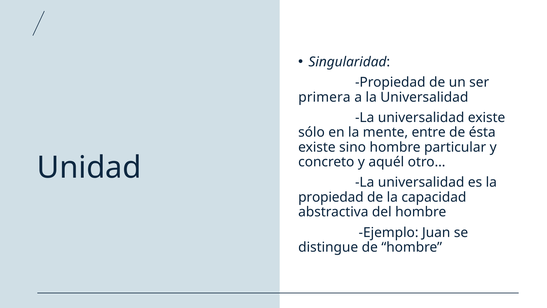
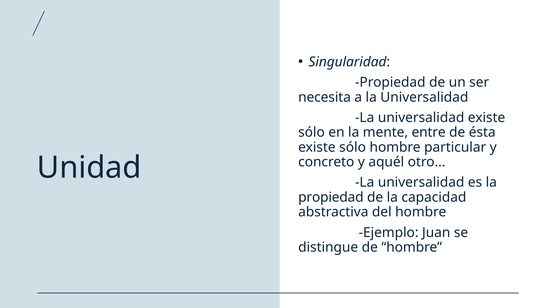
primera: primera -> necesita
sino at (353, 147): sino -> sólo
